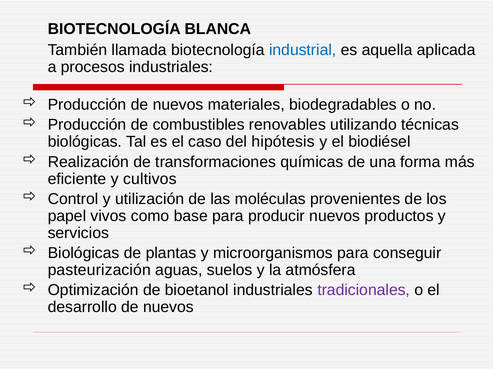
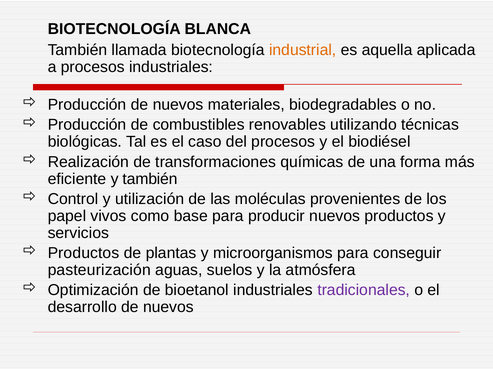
industrial colour: blue -> orange
del hipótesis: hipótesis -> procesos
y cultivos: cultivos -> también
Biológicas at (84, 254): Biológicas -> Productos
